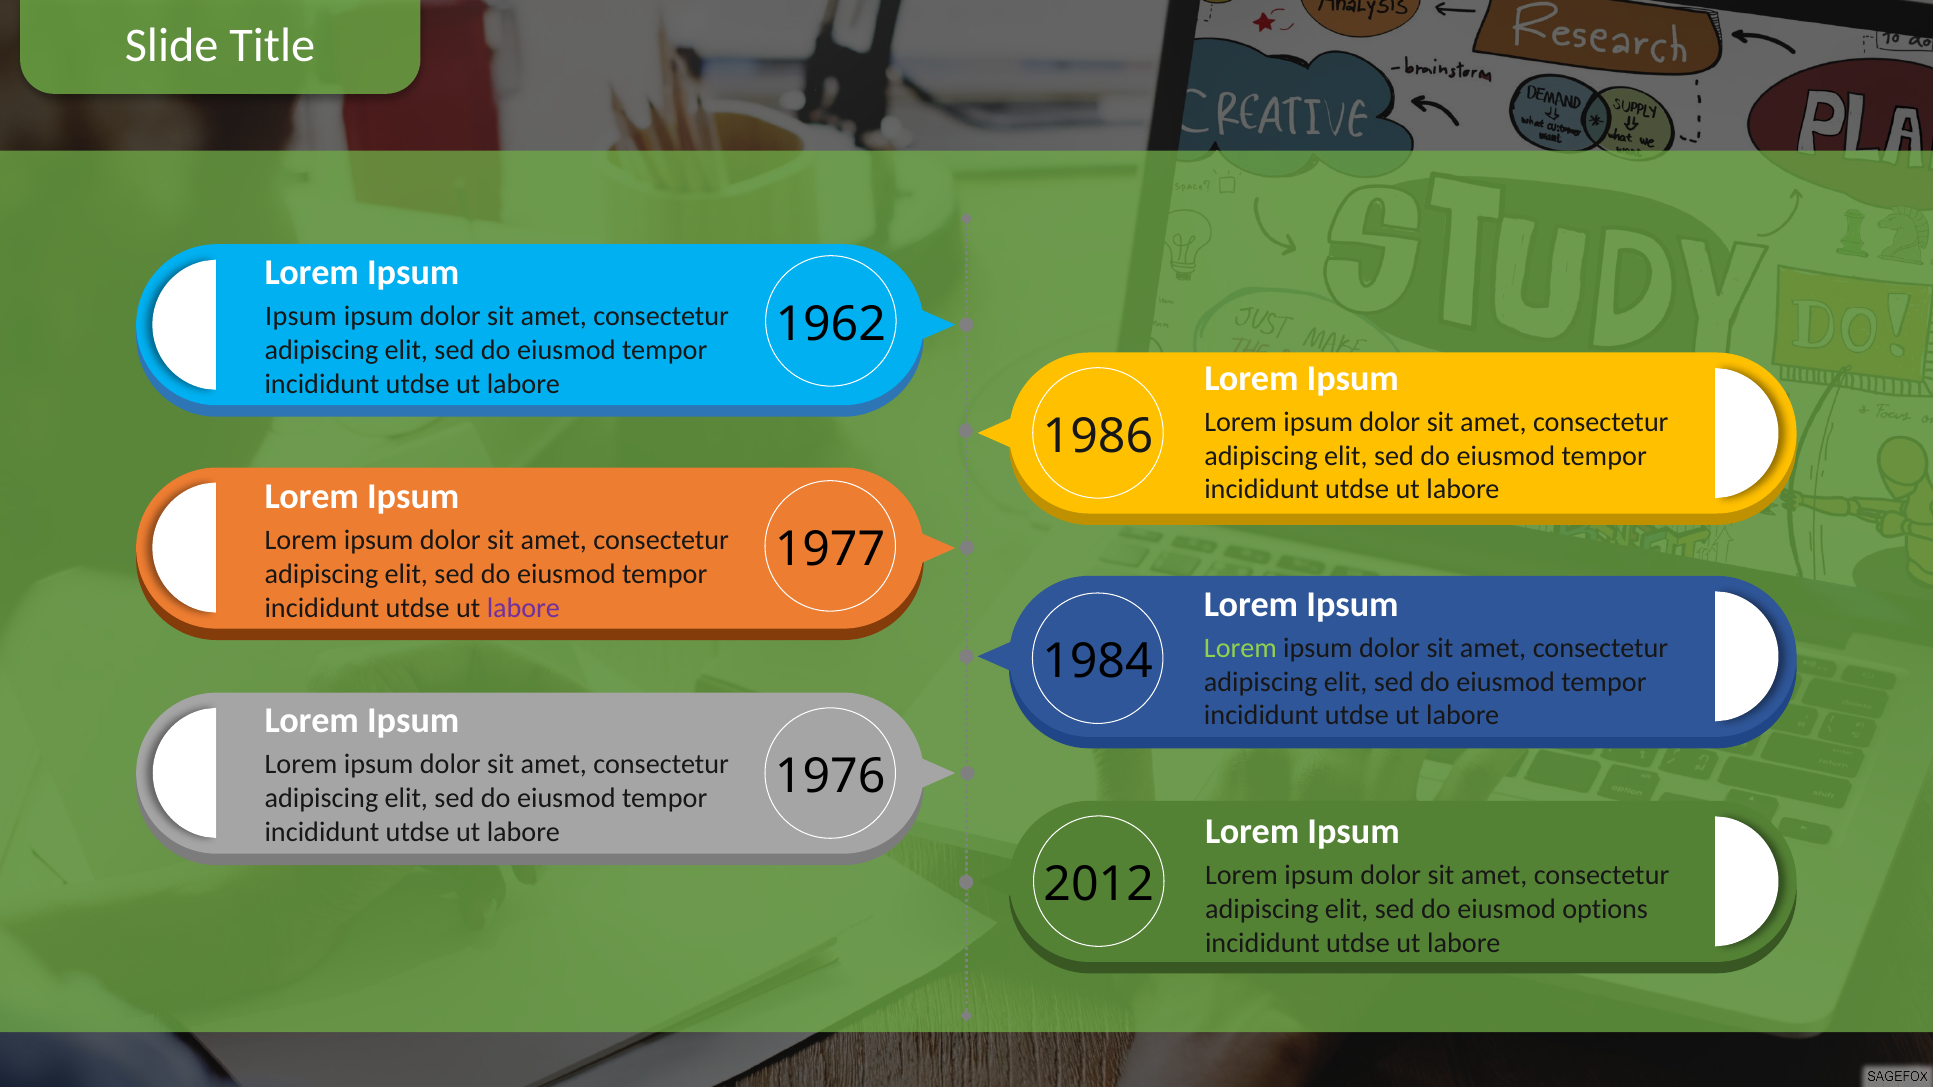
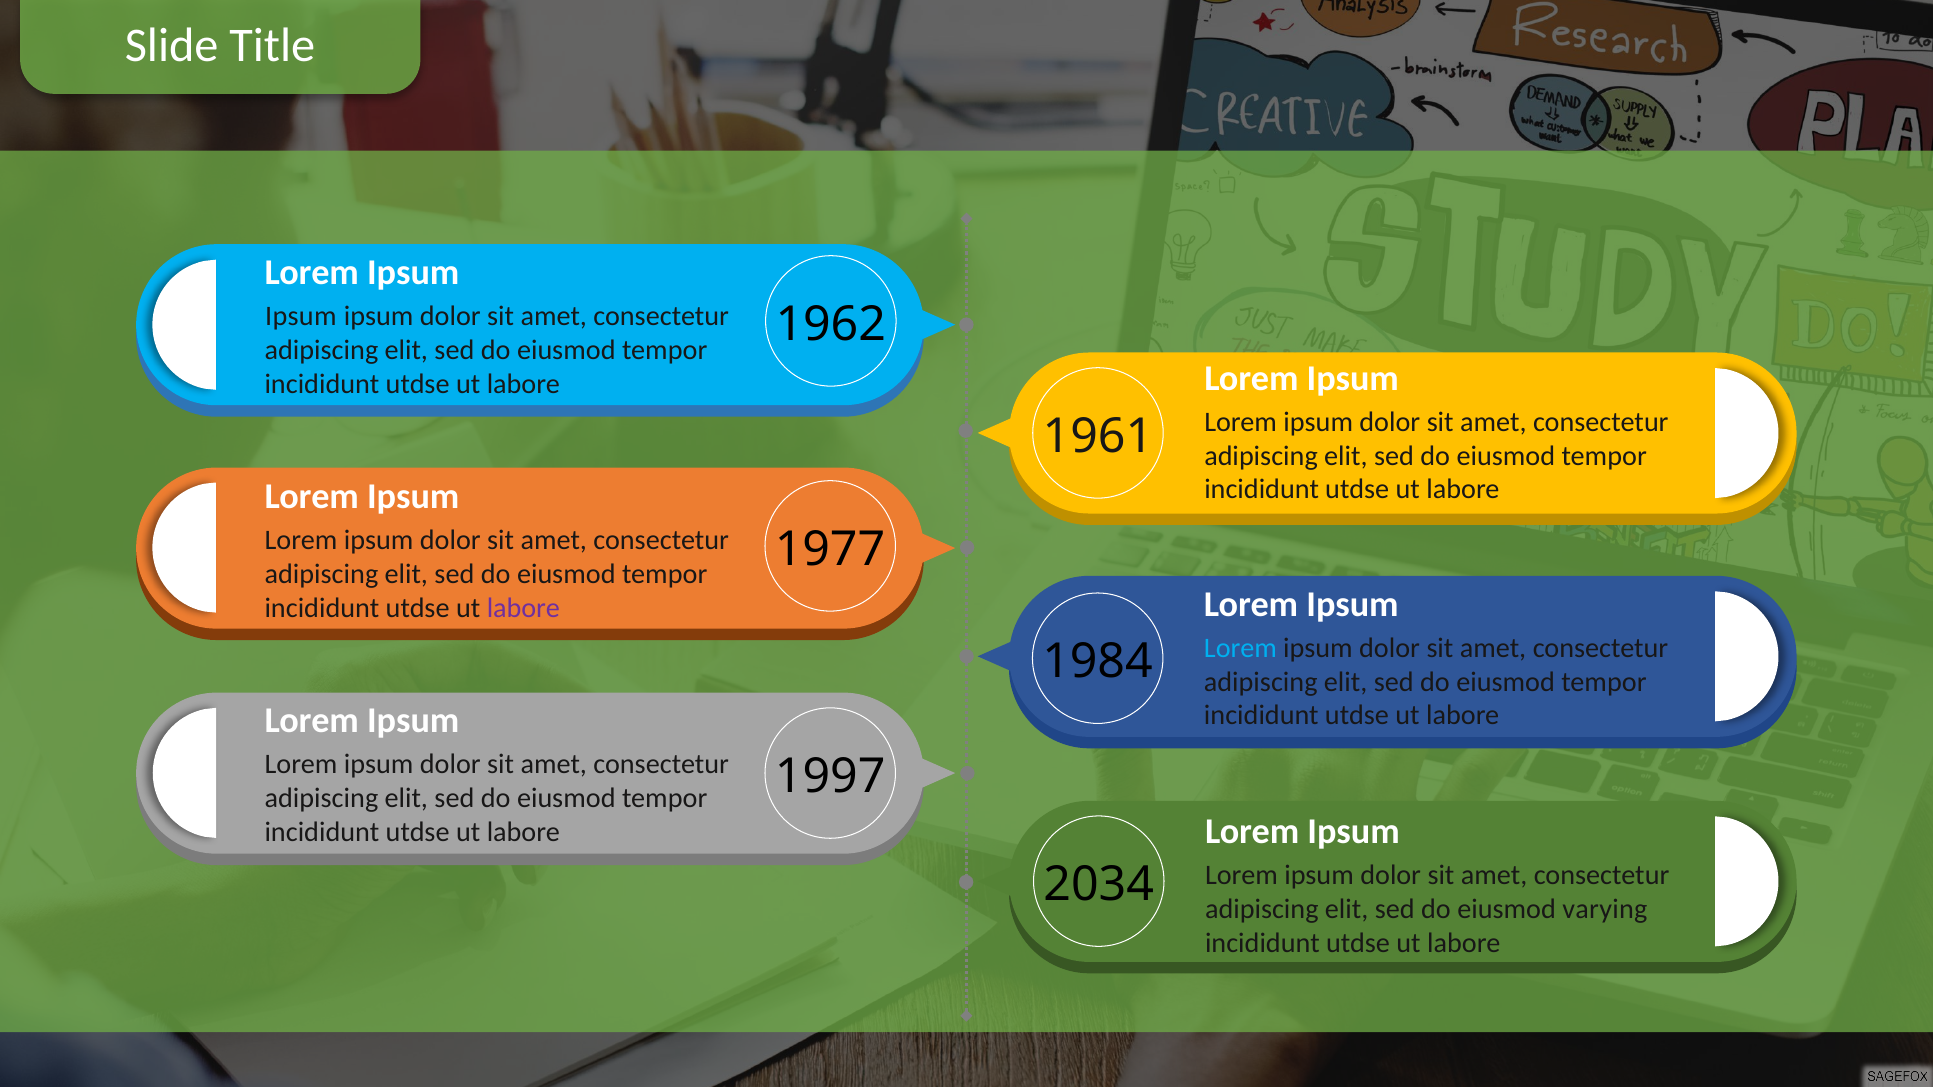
1986: 1986 -> 1961
Lorem at (1240, 648) colour: light green -> light blue
1976: 1976 -> 1997
2012: 2012 -> 2034
options: options -> varying
